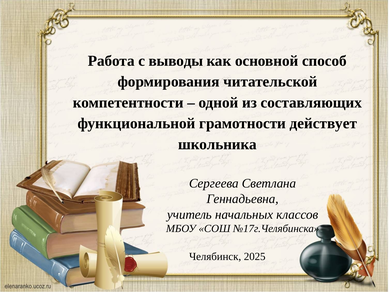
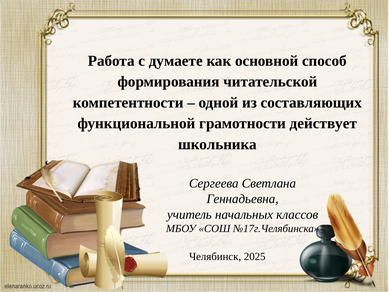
выводы: выводы -> думаете
